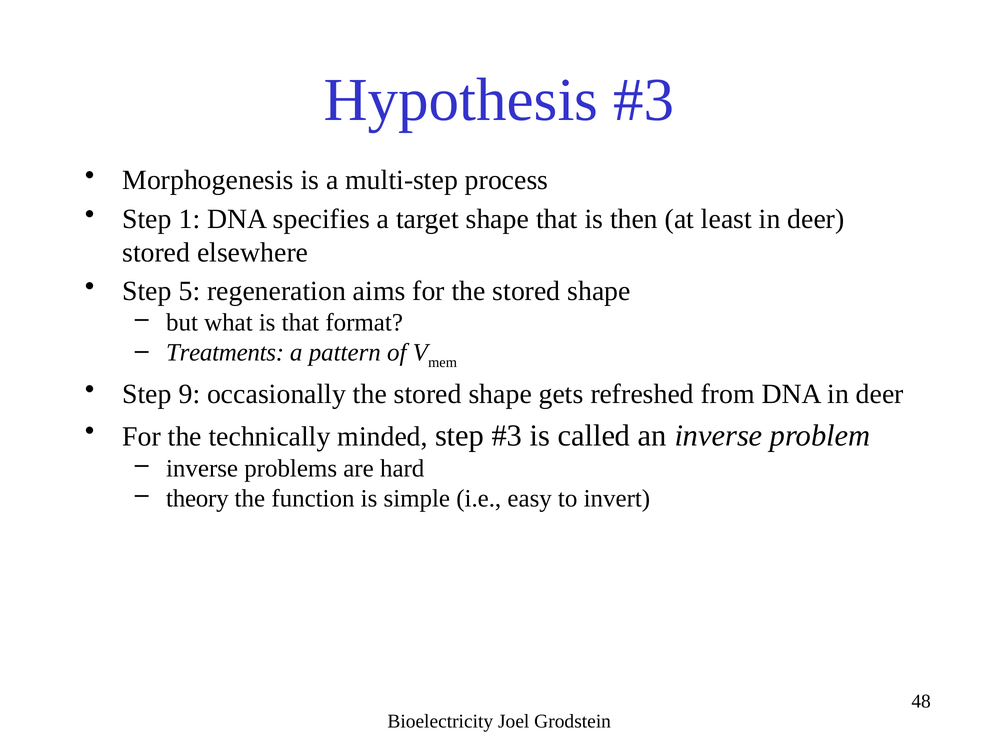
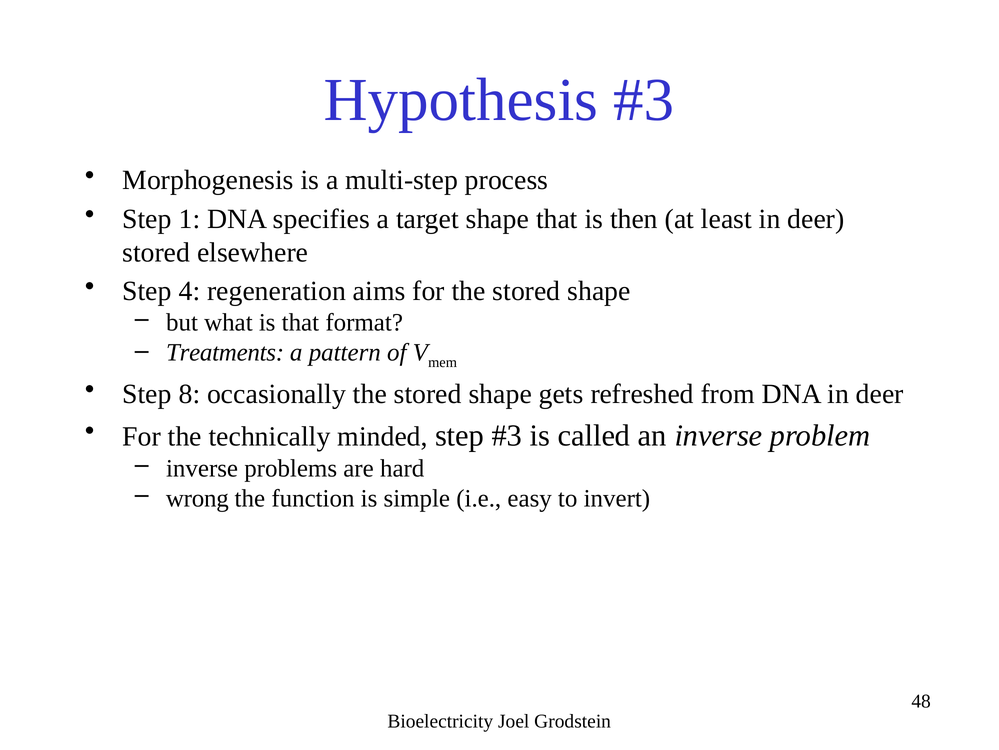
5: 5 -> 4
9: 9 -> 8
theory: theory -> wrong
